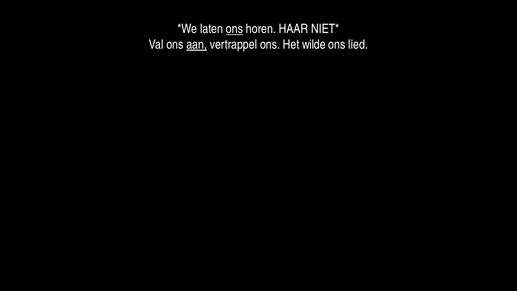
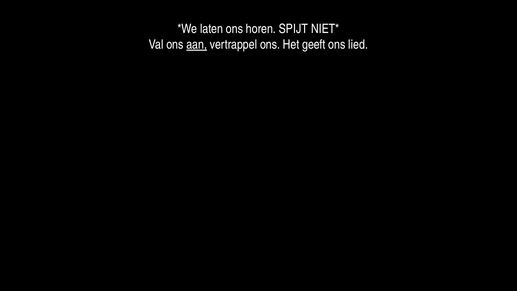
ons at (234, 29) underline: present -> none
HAAR: HAAR -> SPIJT
wilde: wilde -> geeft
